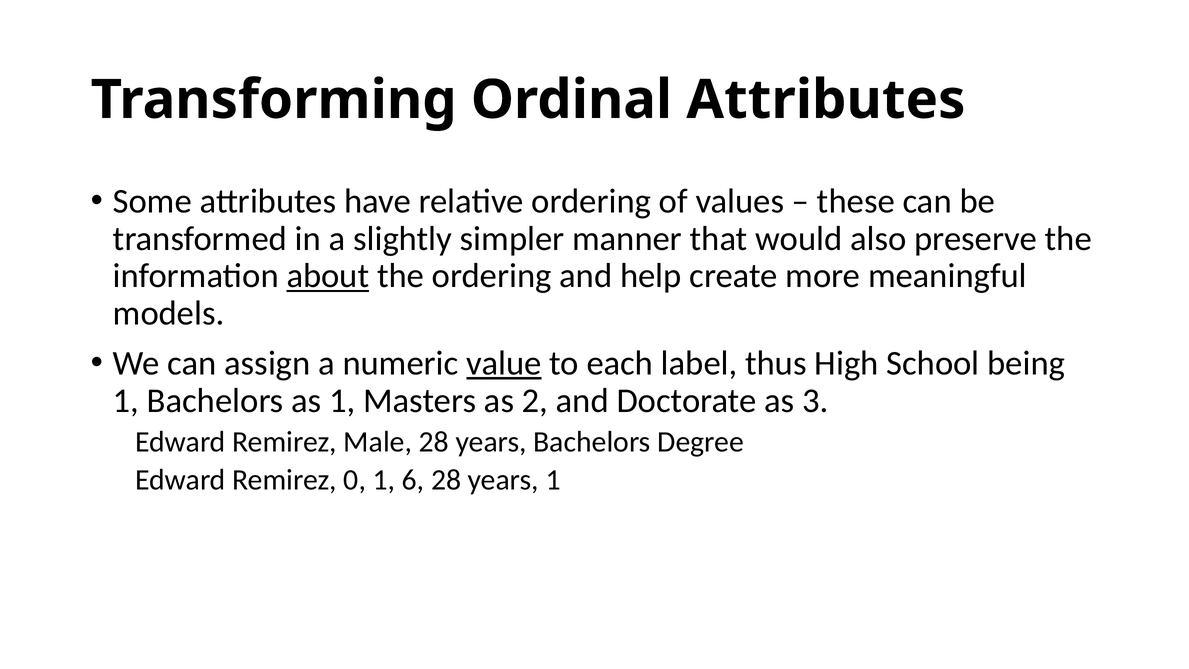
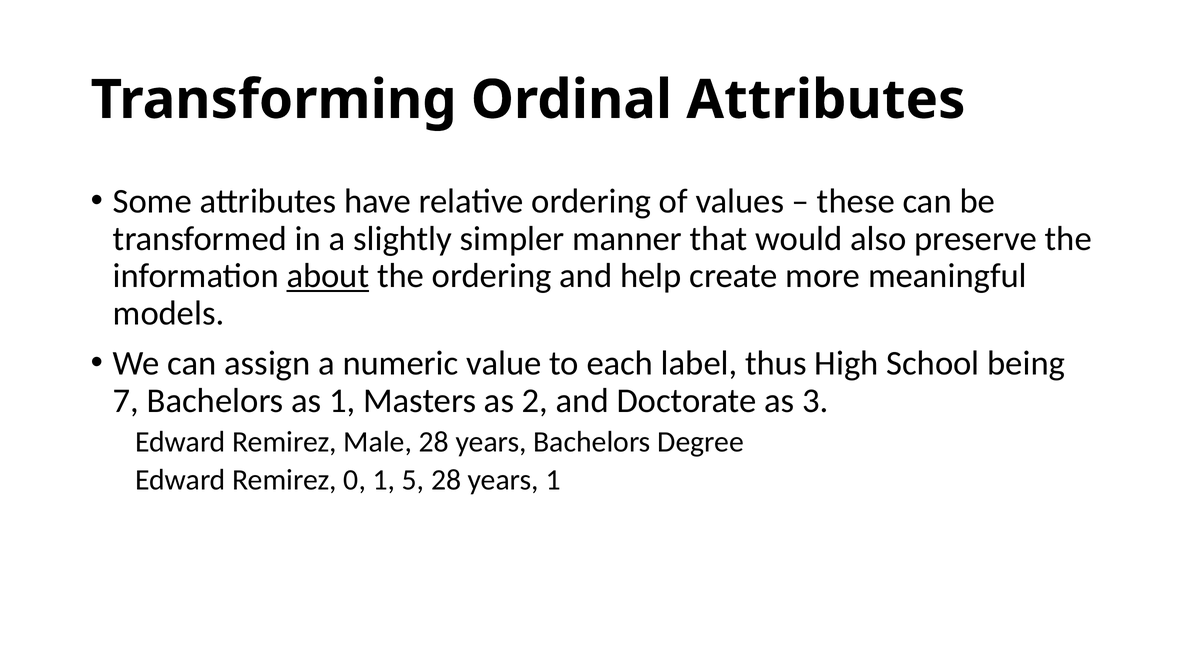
value underline: present -> none
1 at (126, 401): 1 -> 7
6: 6 -> 5
